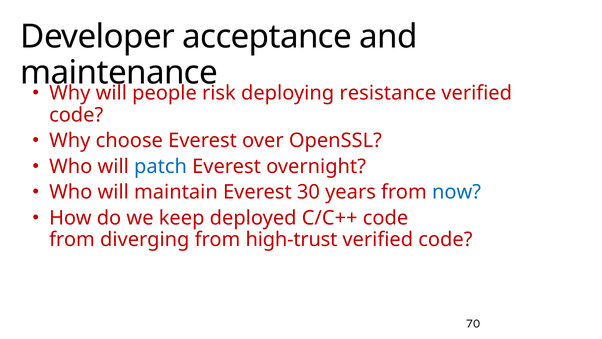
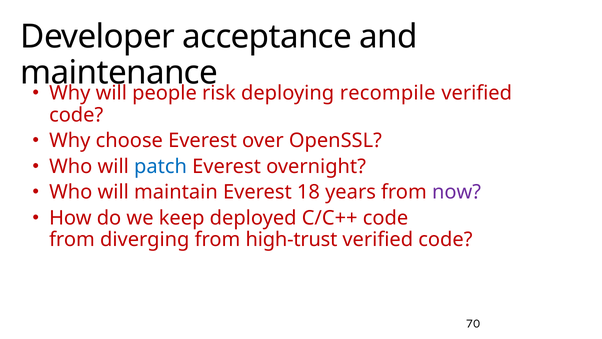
resistance: resistance -> recompile
30: 30 -> 18
now colour: blue -> purple
